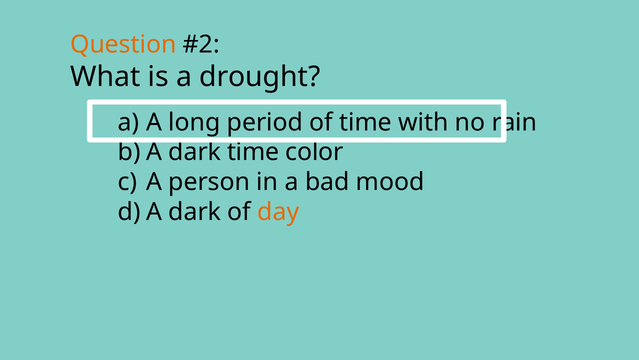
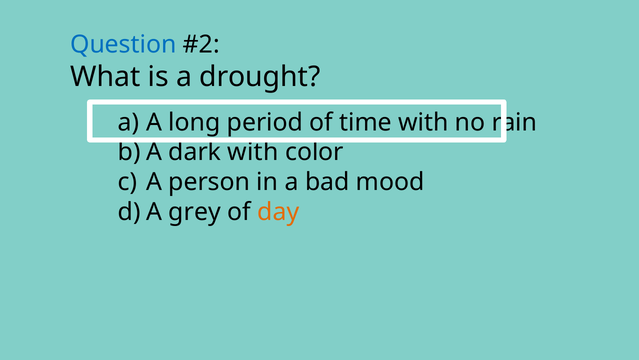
Question colour: orange -> blue
dark time: time -> with
dark at (195, 212): dark -> grey
